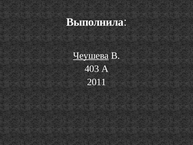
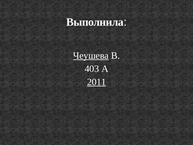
2011 underline: none -> present
